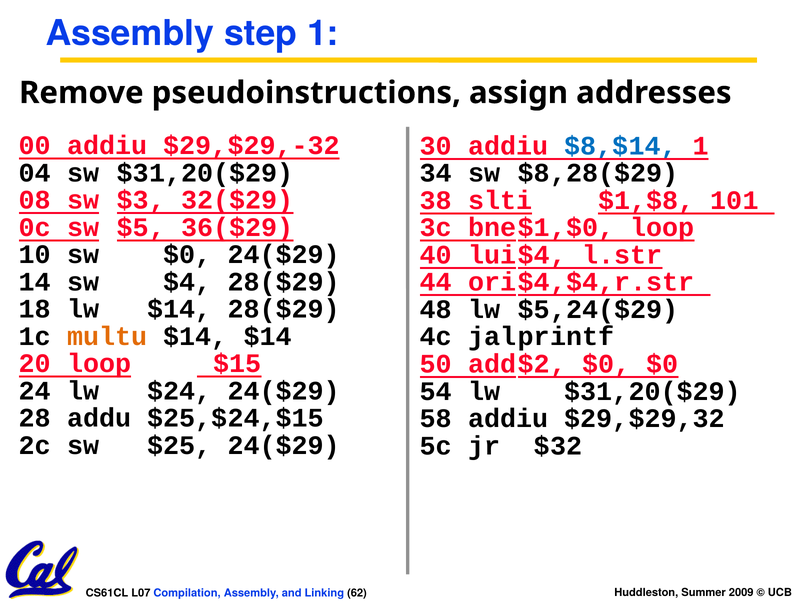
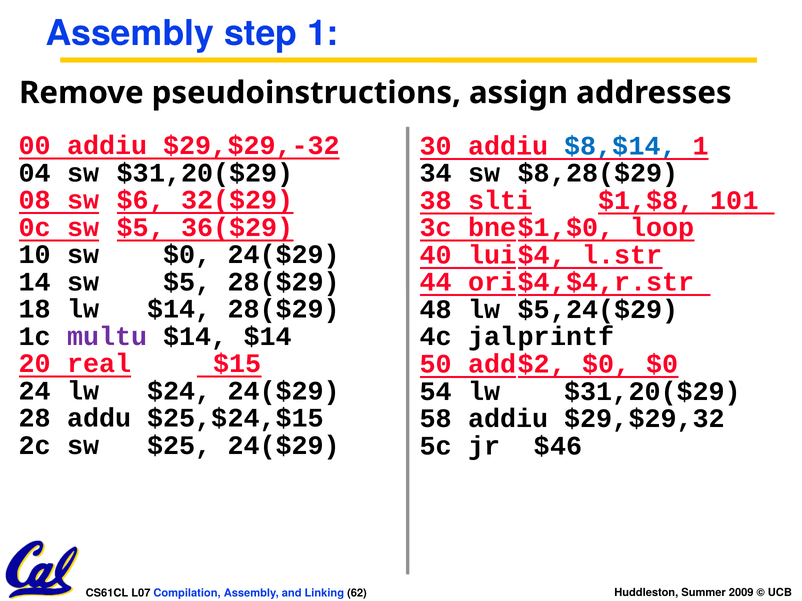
$3: $3 -> $6
14 sw $4: $4 -> $5
multu colour: orange -> purple
20 loop: loop -> real
$32: $32 -> $46
